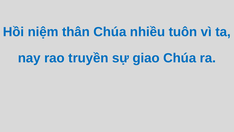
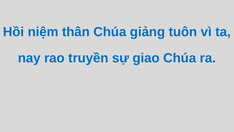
nhiều: nhiều -> giảng
